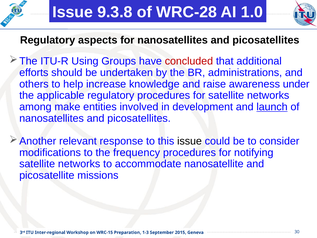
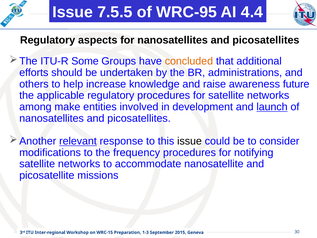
9.3.8: 9.3.8 -> 7.5.5
WRC-28: WRC-28 -> WRC-95
1.0: 1.0 -> 4.4
Using: Using -> Some
concluded colour: red -> orange
under: under -> future
relevant underline: none -> present
